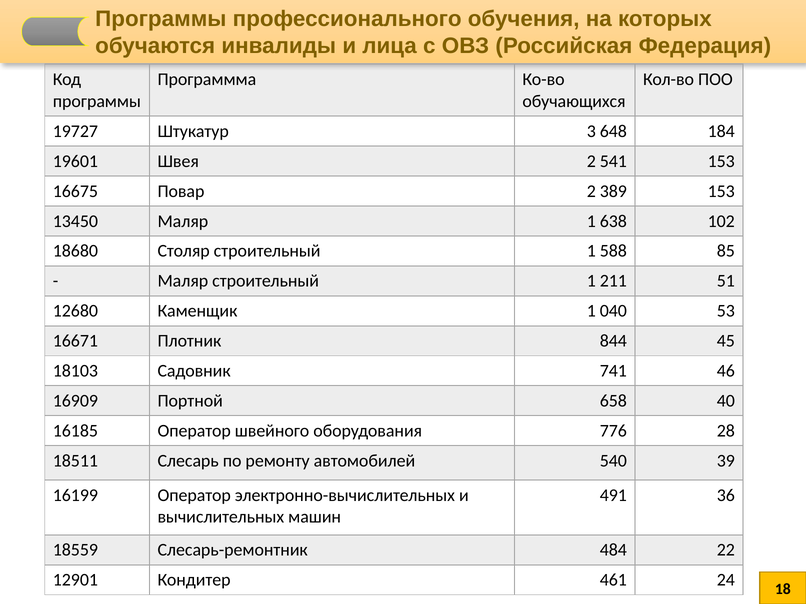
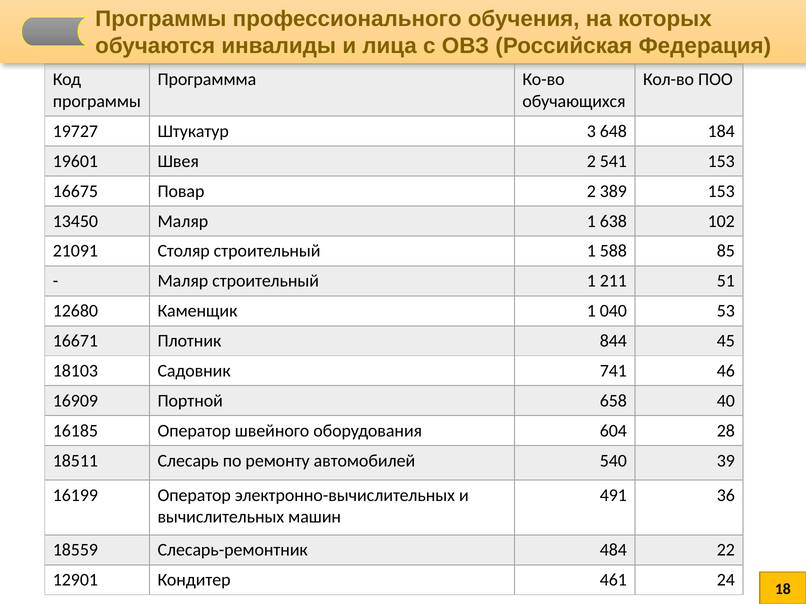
18680: 18680 -> 21091
776: 776 -> 604
